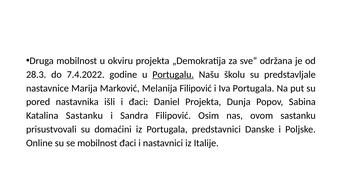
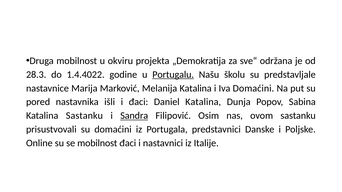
7.4.2022: 7.4.2022 -> 1.4.4022
Melanija Filipović: Filipović -> Katalina
Iva Portugala: Portugala -> Domaćini
Daniel Projekta: Projekta -> Katalina
Sandra underline: none -> present
